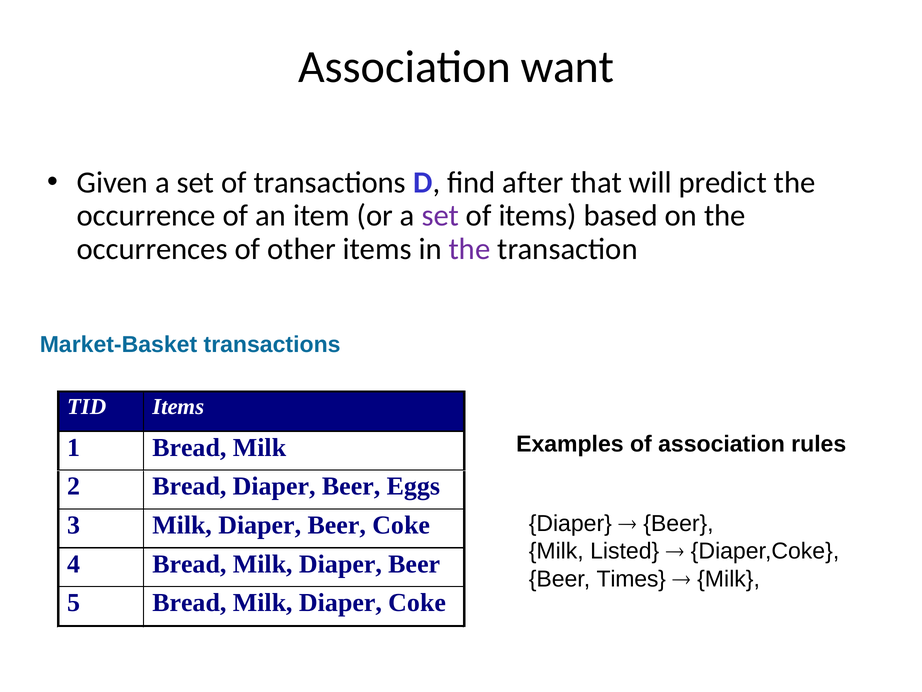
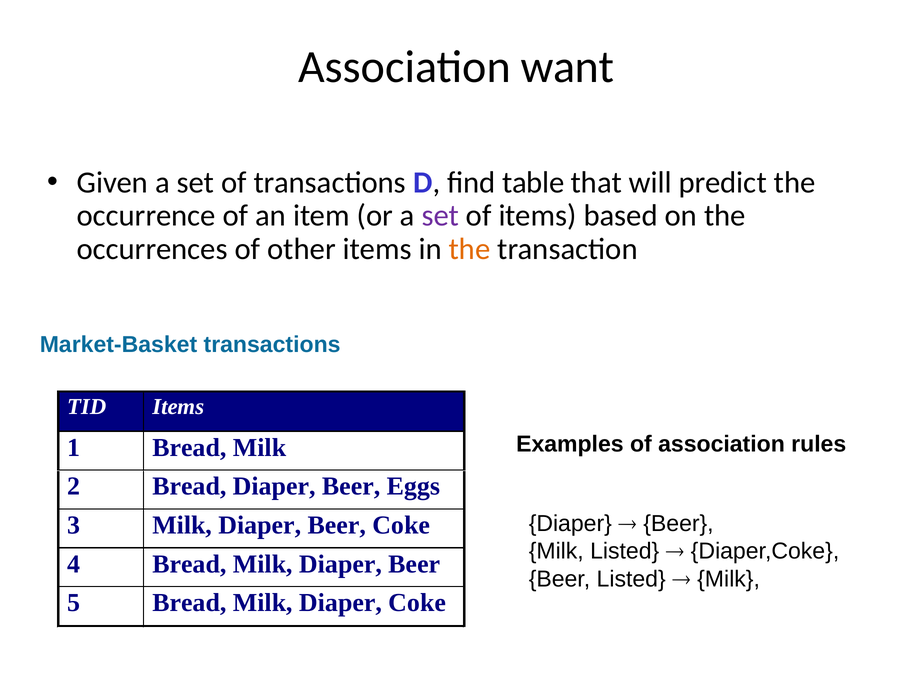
after: after -> table
the at (469, 249) colour: purple -> orange
Beer Times: Times -> Listed
